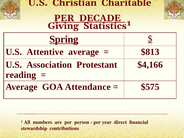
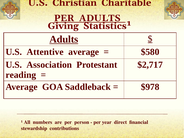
PER DECADE: DECADE -> ADULTS
Spring at (64, 39): Spring -> Adults
$813: $813 -> $580
$4,166: $4,166 -> $2,717
Attendance: Attendance -> Saddleback
$575: $575 -> $978
